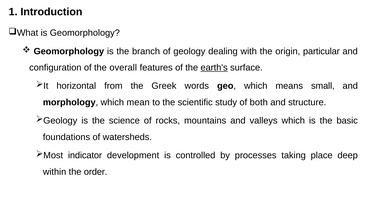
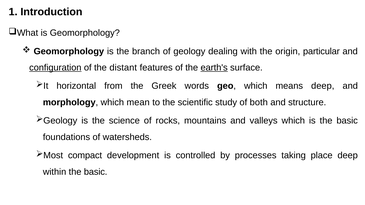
configuration underline: none -> present
overall: overall -> distant
means small: small -> deep
indicator: indicator -> compact
within the order: order -> basic
